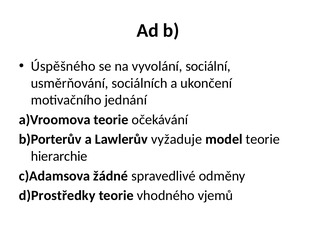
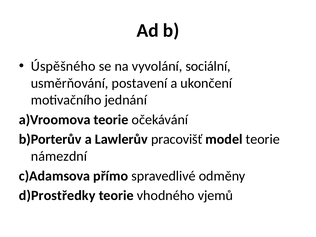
sociálních: sociálních -> postavení
vyžaduje: vyžaduje -> pracovišť
hierarchie: hierarchie -> námezdní
žádné: žádné -> přímo
